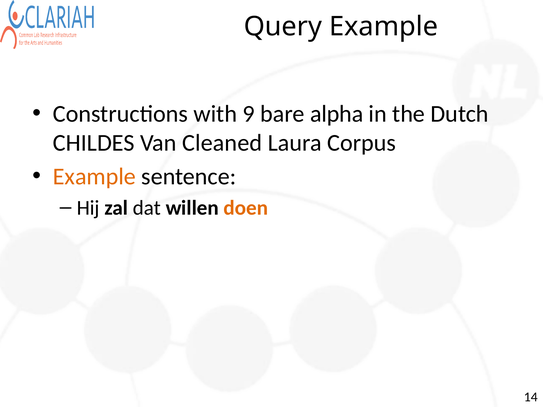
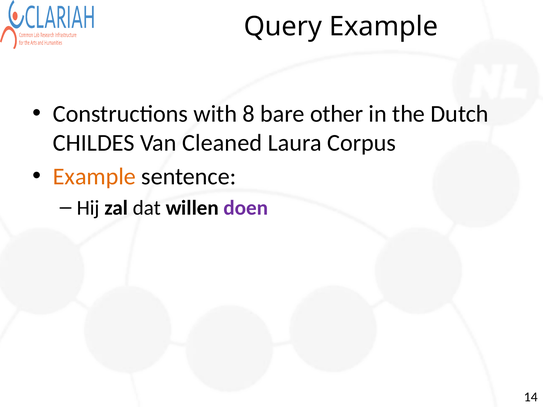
9: 9 -> 8
alpha: alpha -> other
doen colour: orange -> purple
